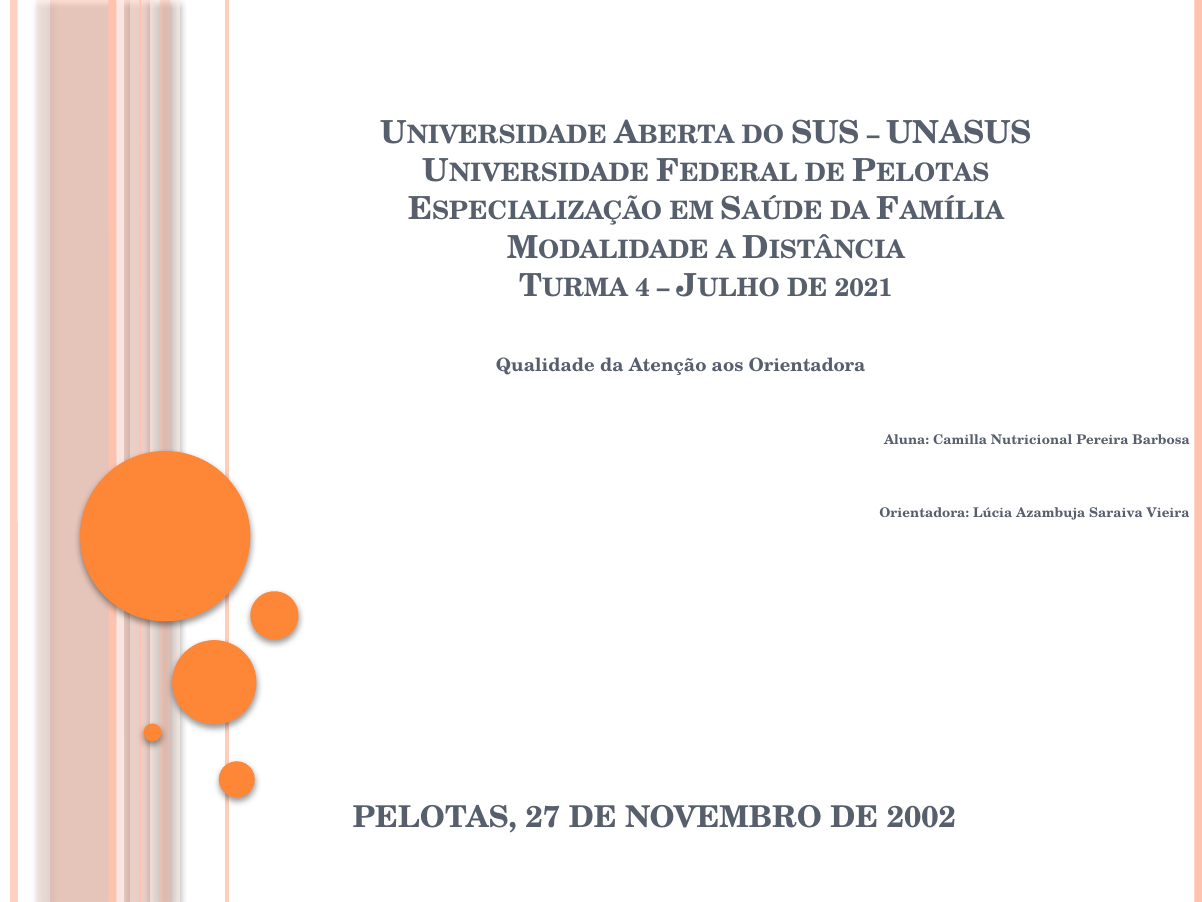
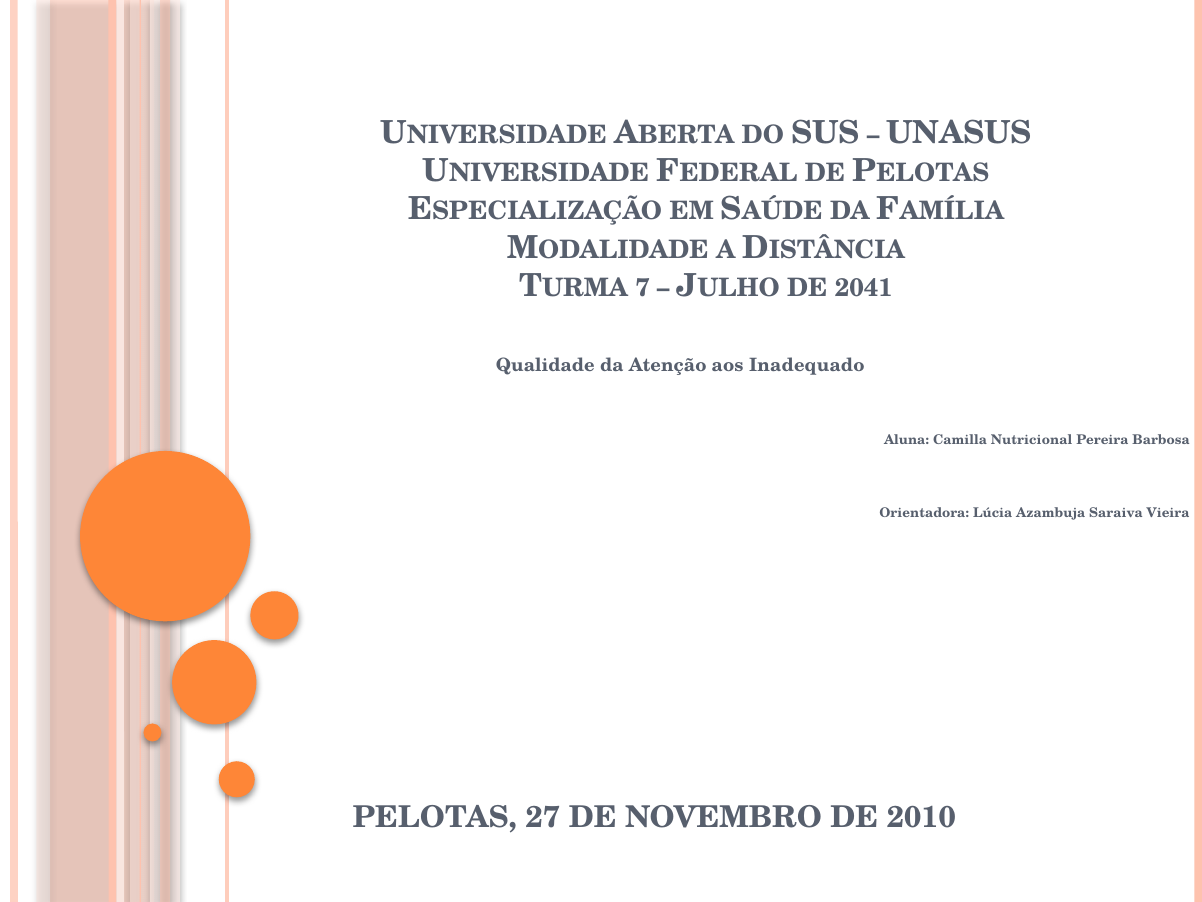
4: 4 -> 7
2021: 2021 -> 2041
aos Orientadora: Orientadora -> Inadequado
2002: 2002 -> 2010
